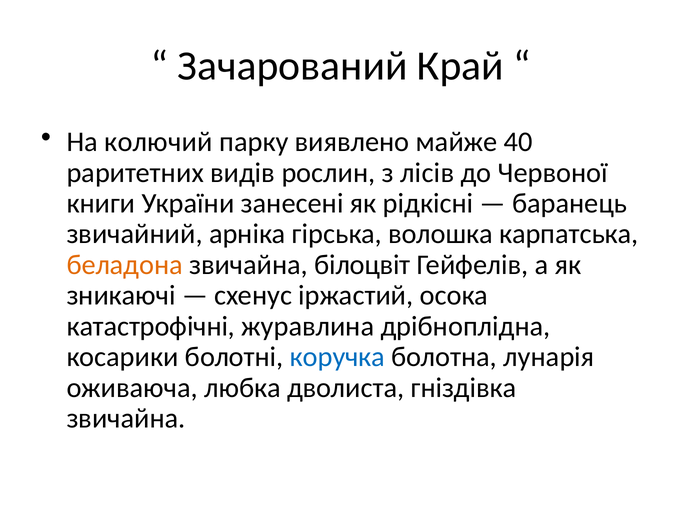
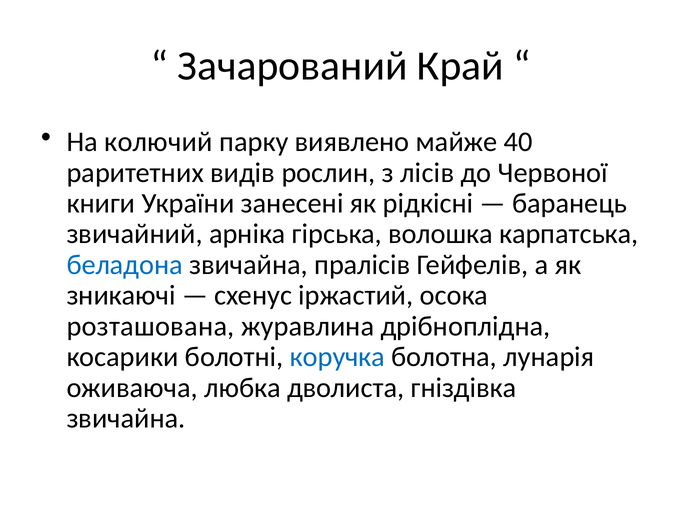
беладона colour: orange -> blue
білоцвіт: білоцвіт -> пралісів
катастрофічні: катастрофічні -> розташована
